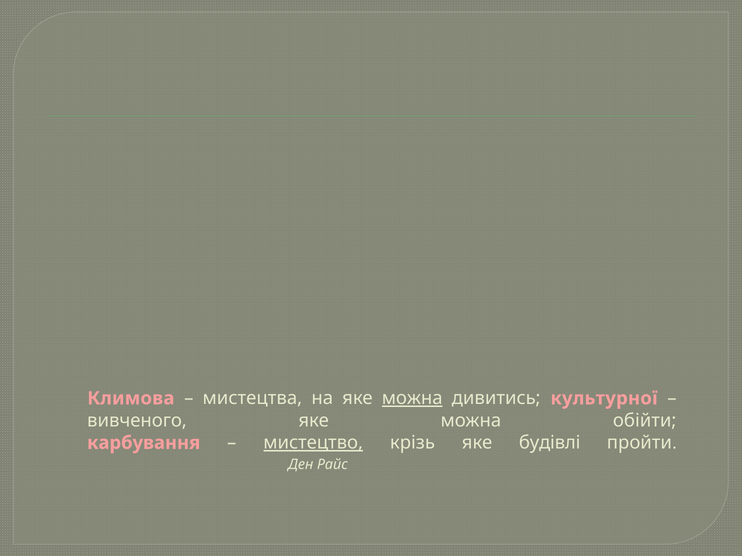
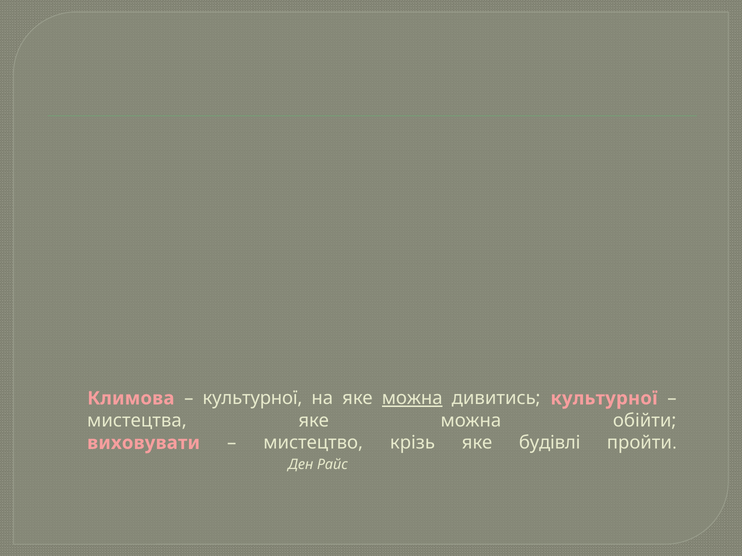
мистецтва at (252, 399): мистецтва -> культурної
вивченого: вивченого -> мистецтва
карбування: карбування -> виховувати
мистецтво underline: present -> none
